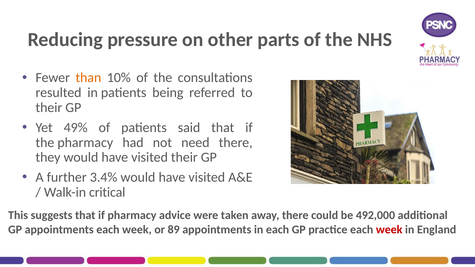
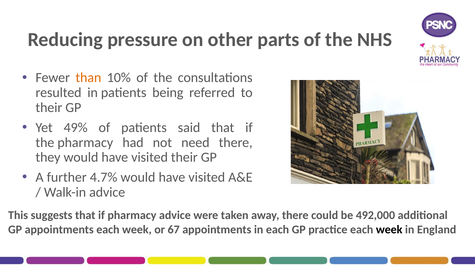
3.4%: 3.4% -> 4.7%
Walk-in critical: critical -> advice
89: 89 -> 67
week at (389, 230) colour: red -> black
